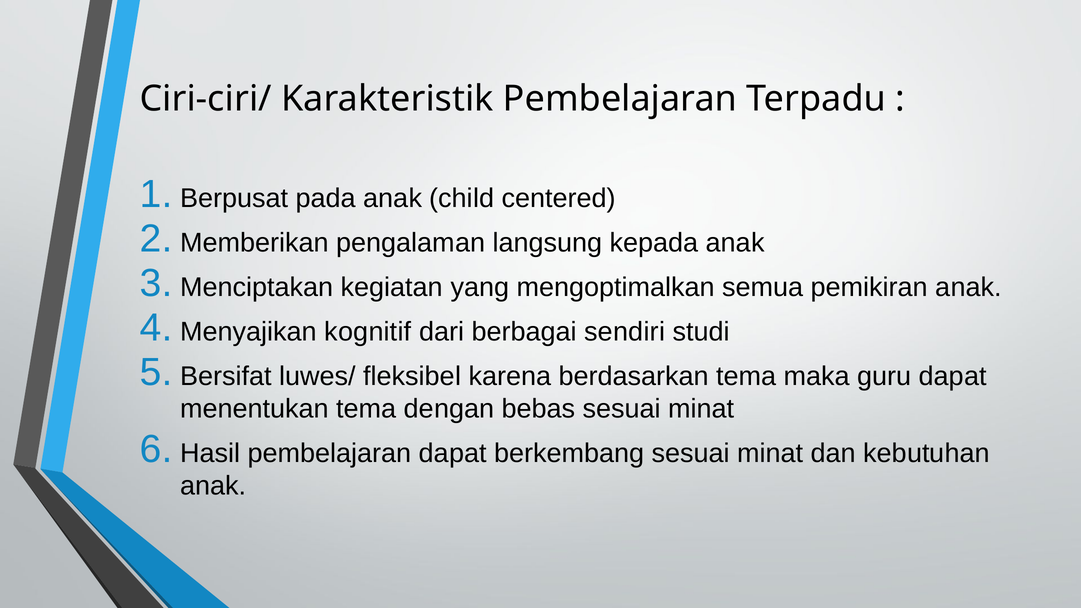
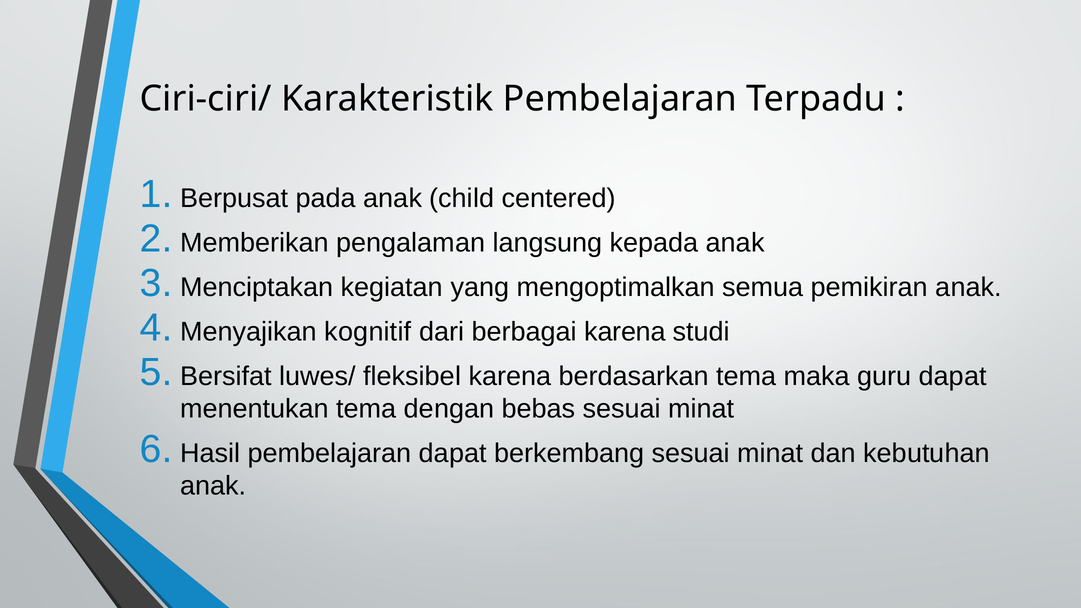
berbagai sendiri: sendiri -> karena
